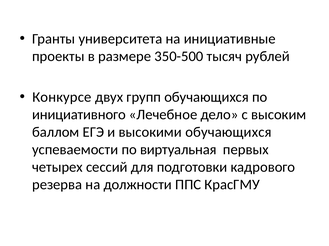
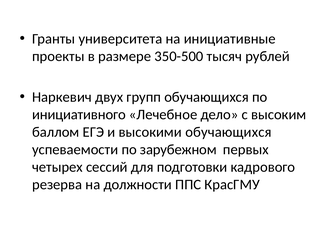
Конкурсе: Конкурсе -> Наркевич
виртуальная: виртуальная -> зарубежном
